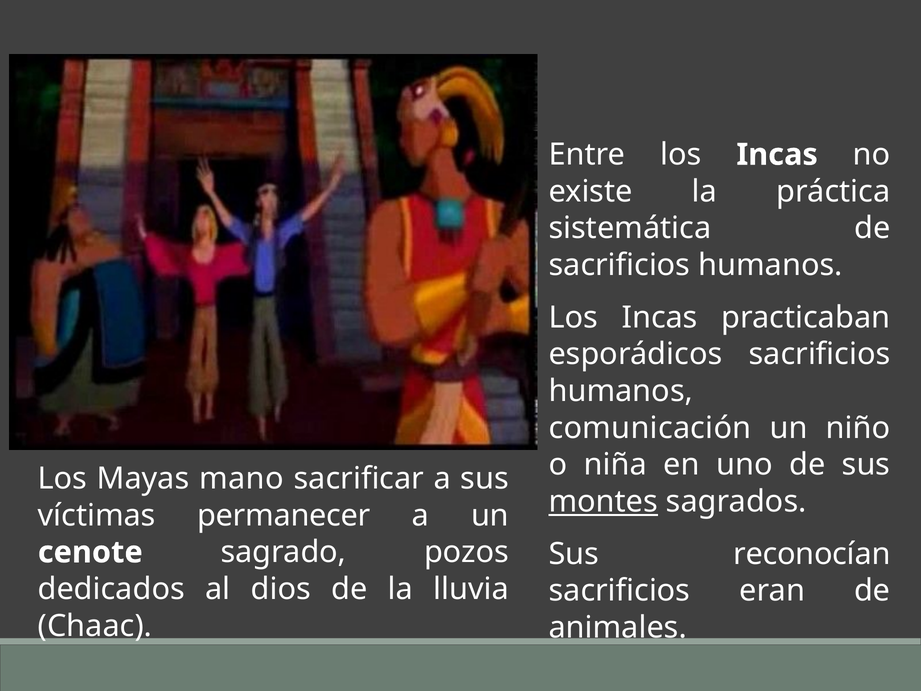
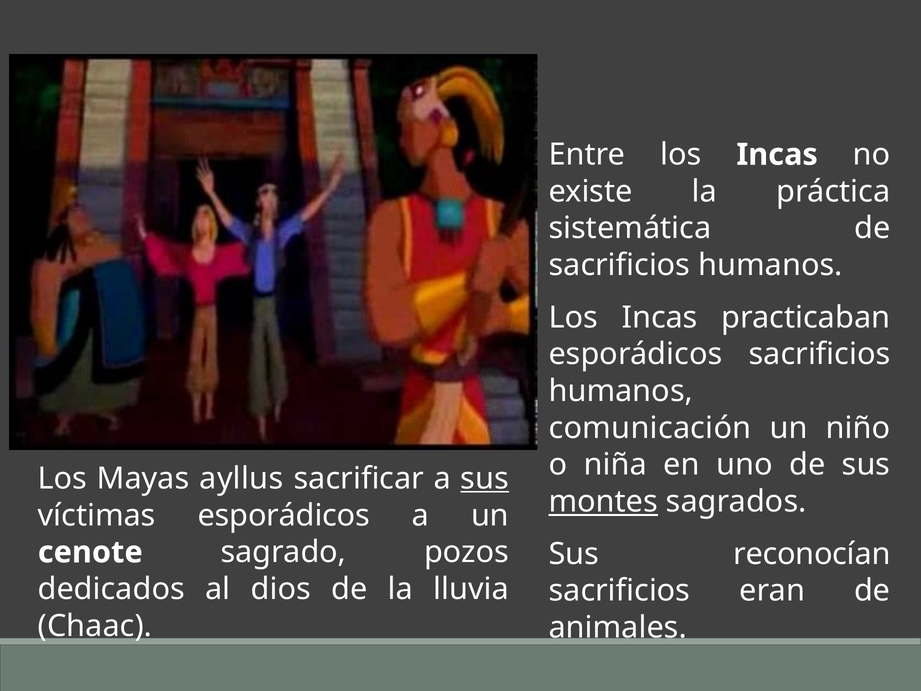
mano: mano -> ayllus
sus at (485, 478) underline: none -> present
víctimas permanecer: permanecer -> esporádicos
